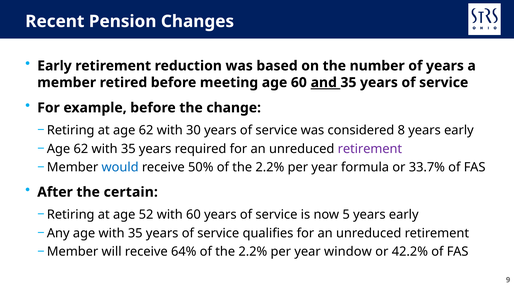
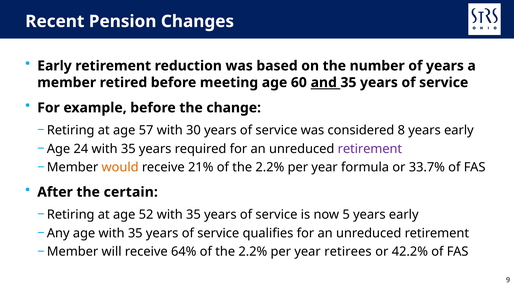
age 62: 62 -> 57
62 at (81, 149): 62 -> 24
would colour: blue -> orange
50%: 50% -> 21%
52 with 60: 60 -> 35
window: window -> retirees
